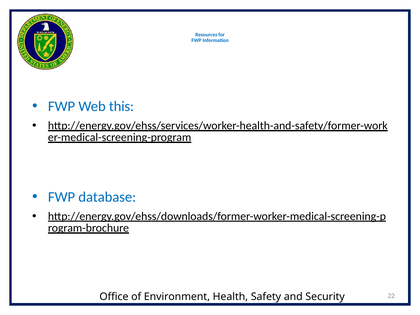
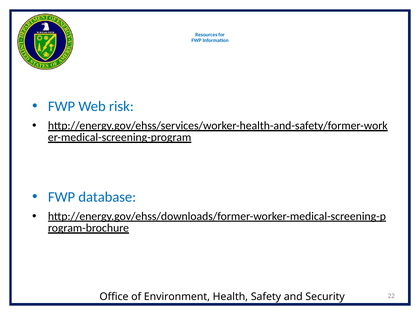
this: this -> risk
